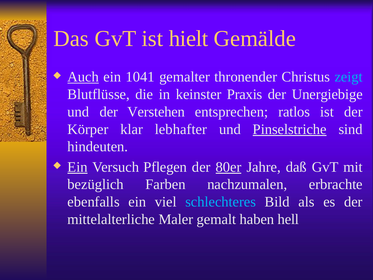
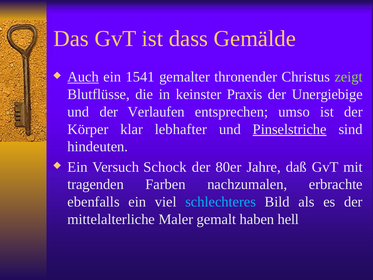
ist hielt: hielt -> dass
1041: 1041 -> 1541
zeigt colour: light blue -> light green
Verstehen: Verstehen -> Verlaufen
ratlos: ratlos -> umso
Ein at (78, 167) underline: present -> none
Pflegen: Pflegen -> Schock
80er underline: present -> none
bezüglich: bezüglich -> tragenden
